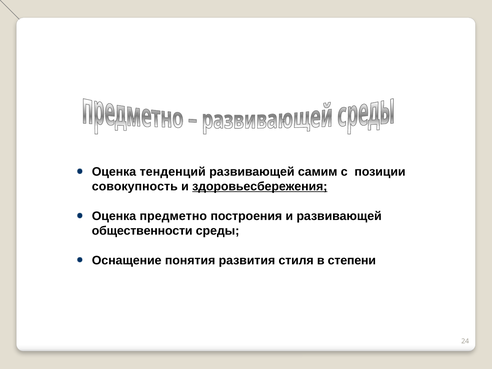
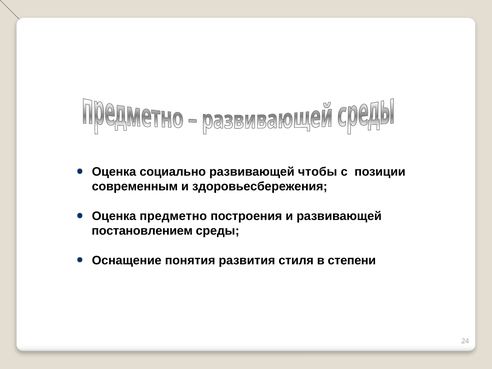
тенденций: тенденций -> социально
самим: самим -> чтобы
совокупность: совокупность -> современным
здоровьесбережения underline: present -> none
общественности: общественности -> постановлением
